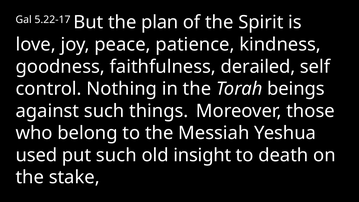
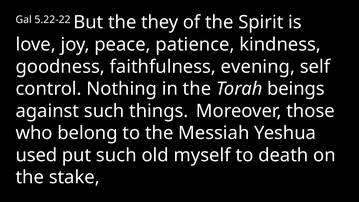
5.22-17: 5.22-17 -> 5.22-22
plan: plan -> they
derailed: derailed -> evening
insight: insight -> myself
